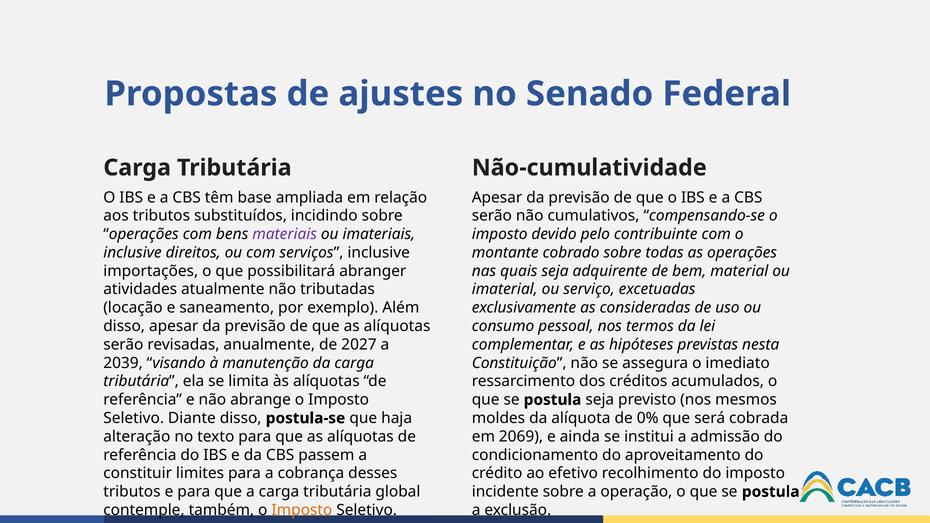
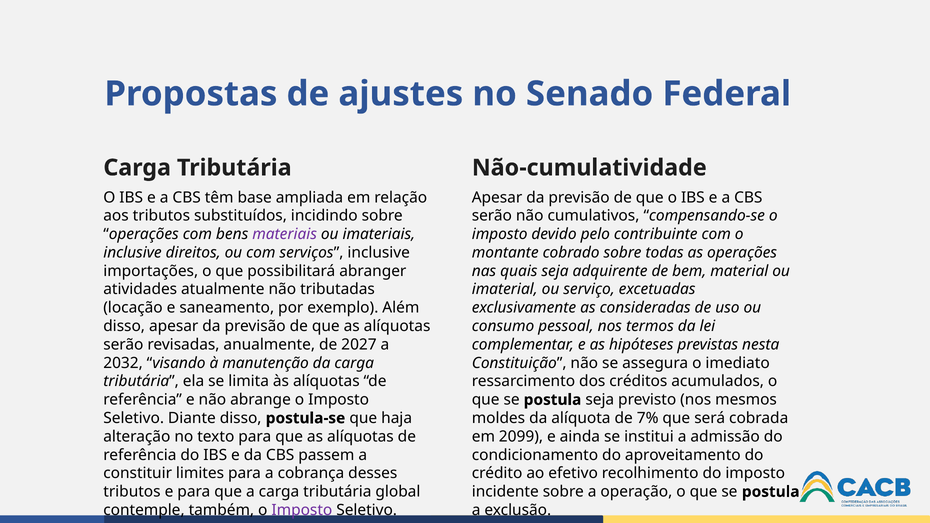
2039: 2039 -> 2032
0%: 0% -> 7%
2069: 2069 -> 2099
Imposto at (302, 510) colour: orange -> purple
